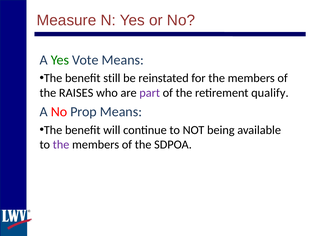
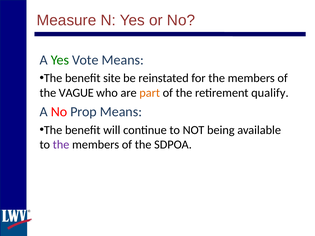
still: still -> site
RAISES: RAISES -> VAGUE
part colour: purple -> orange
